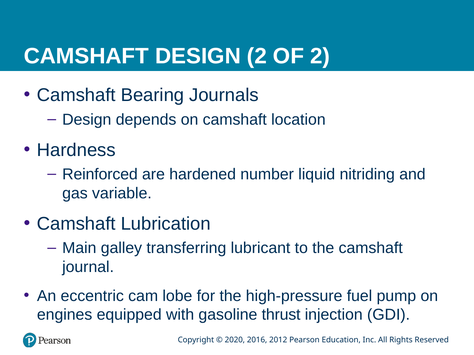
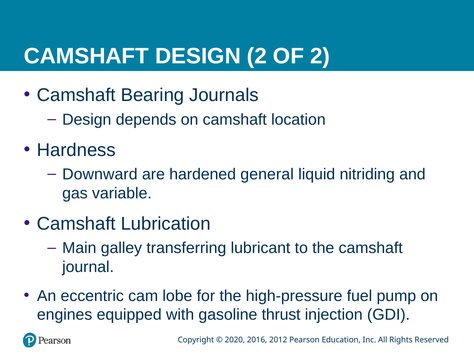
Reinforced: Reinforced -> Downward
number: number -> general
